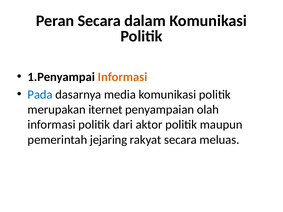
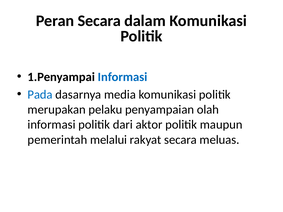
Informasi at (123, 77) colour: orange -> blue
iternet: iternet -> pelaku
jejaring: jejaring -> melalui
